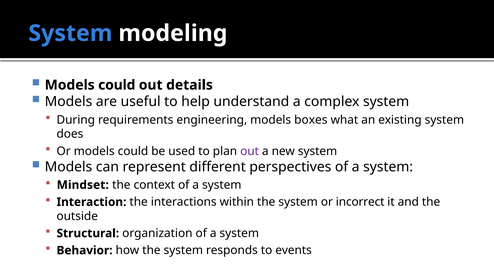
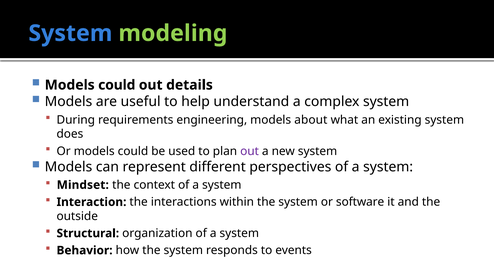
modeling colour: white -> light green
boxes: boxes -> about
incorrect: incorrect -> software
